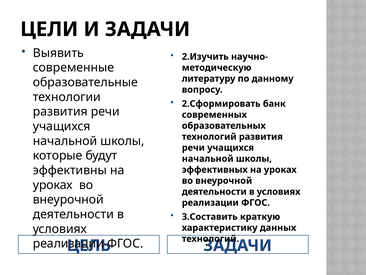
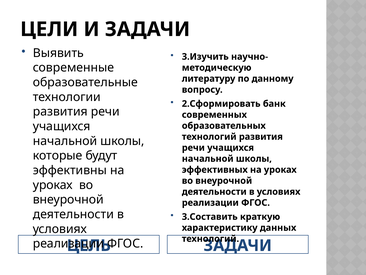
2.Изучить: 2.Изучить -> 3.Изучить
